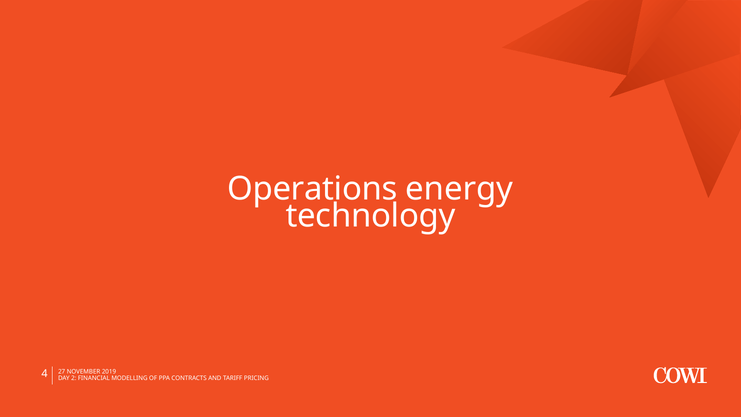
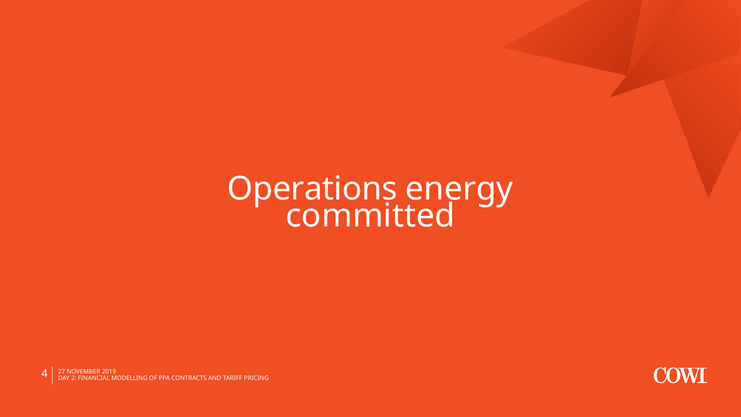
technology: technology -> committed
